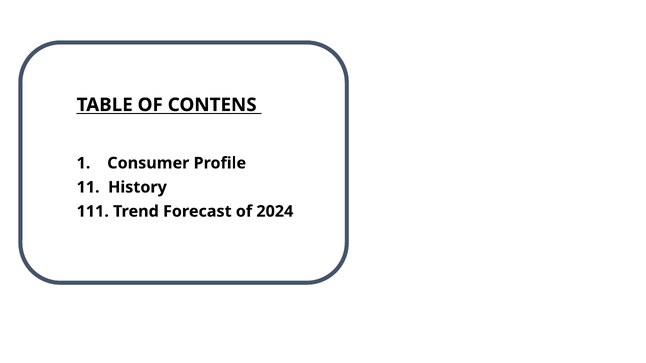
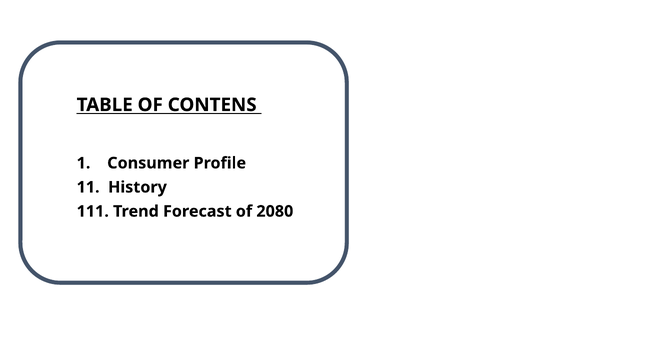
2024: 2024 -> 2080
